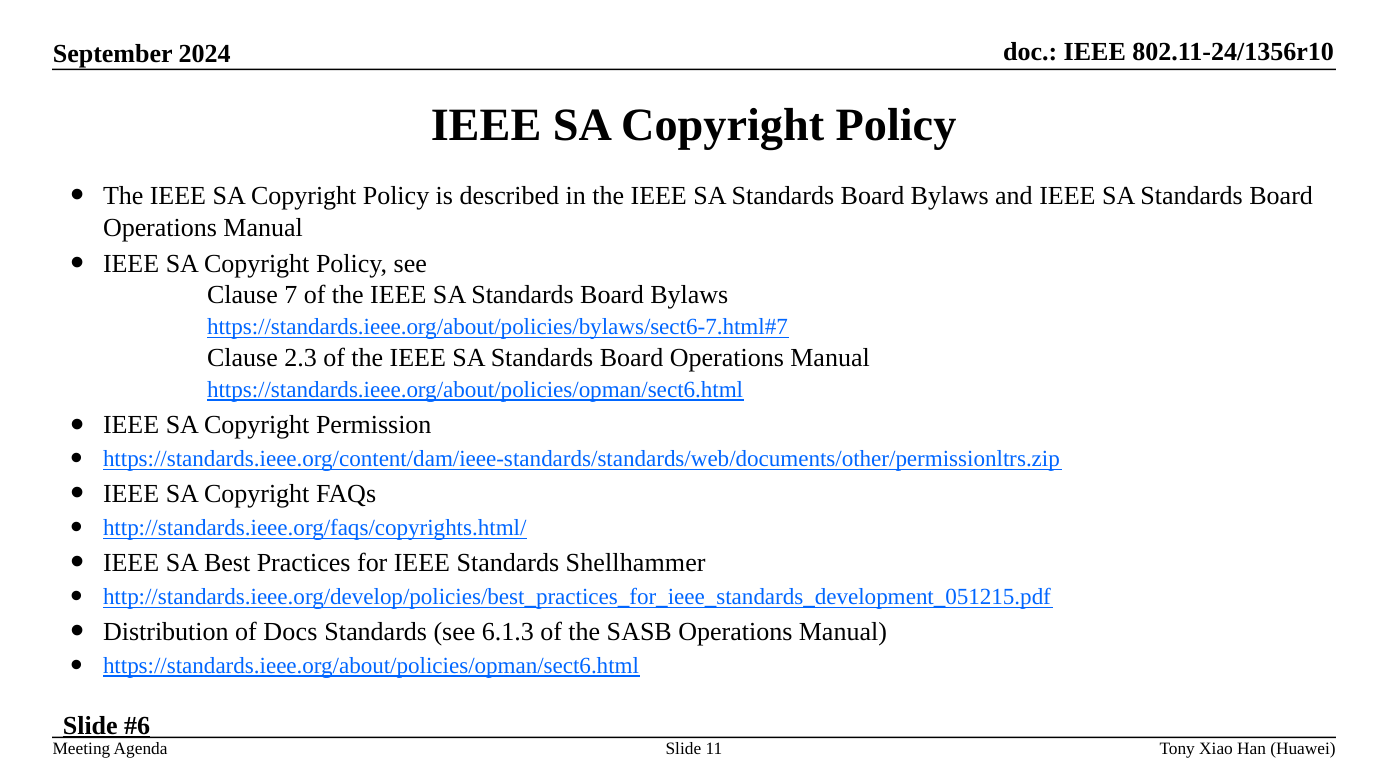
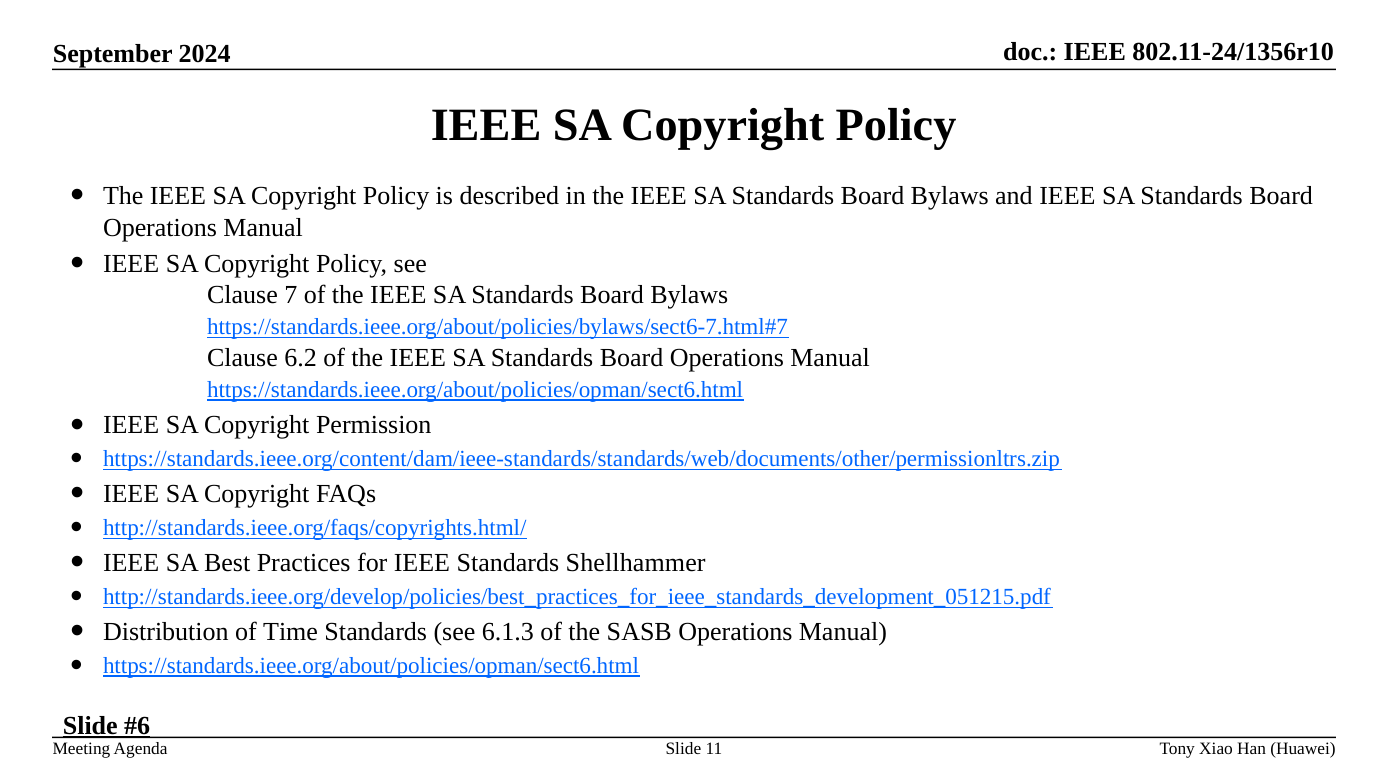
2.3: 2.3 -> 6.2
Docs: Docs -> Time
